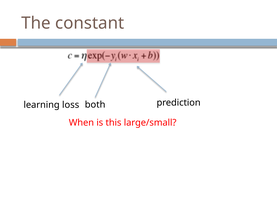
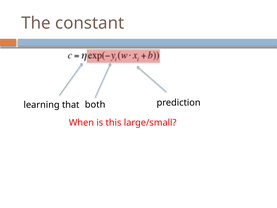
loss: loss -> that
